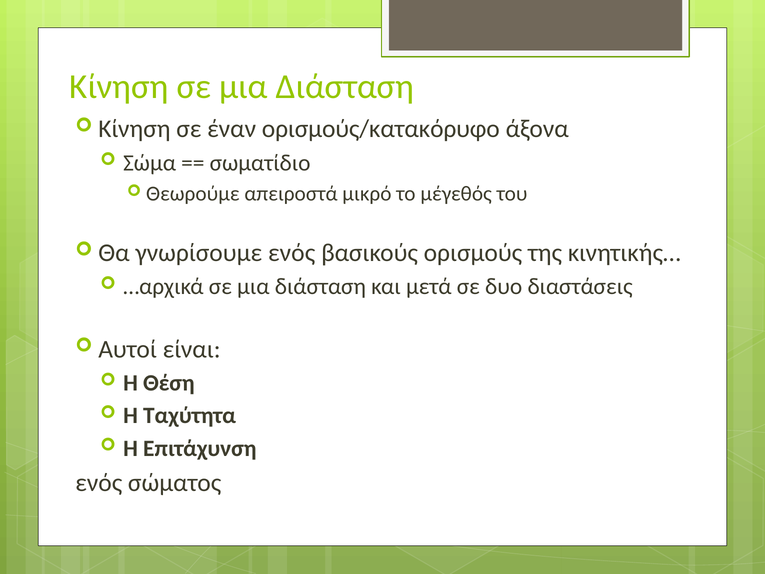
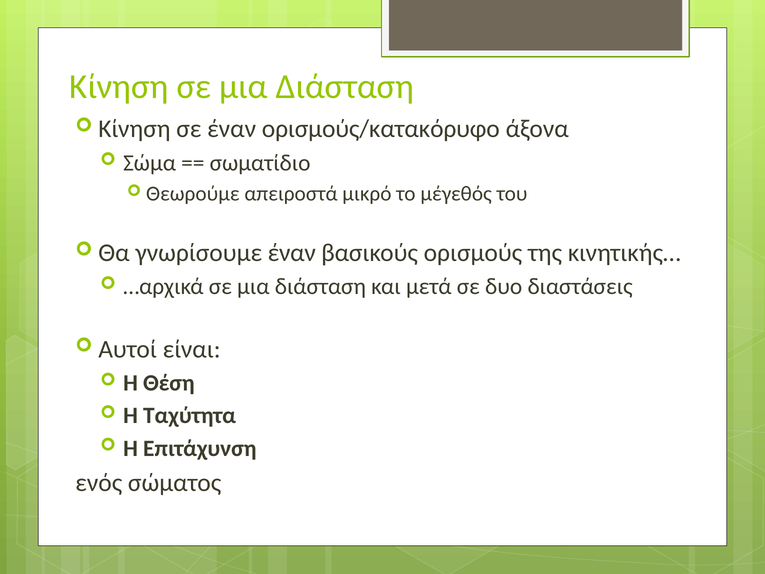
γνωρίσουμε ενός: ενός -> έναν
